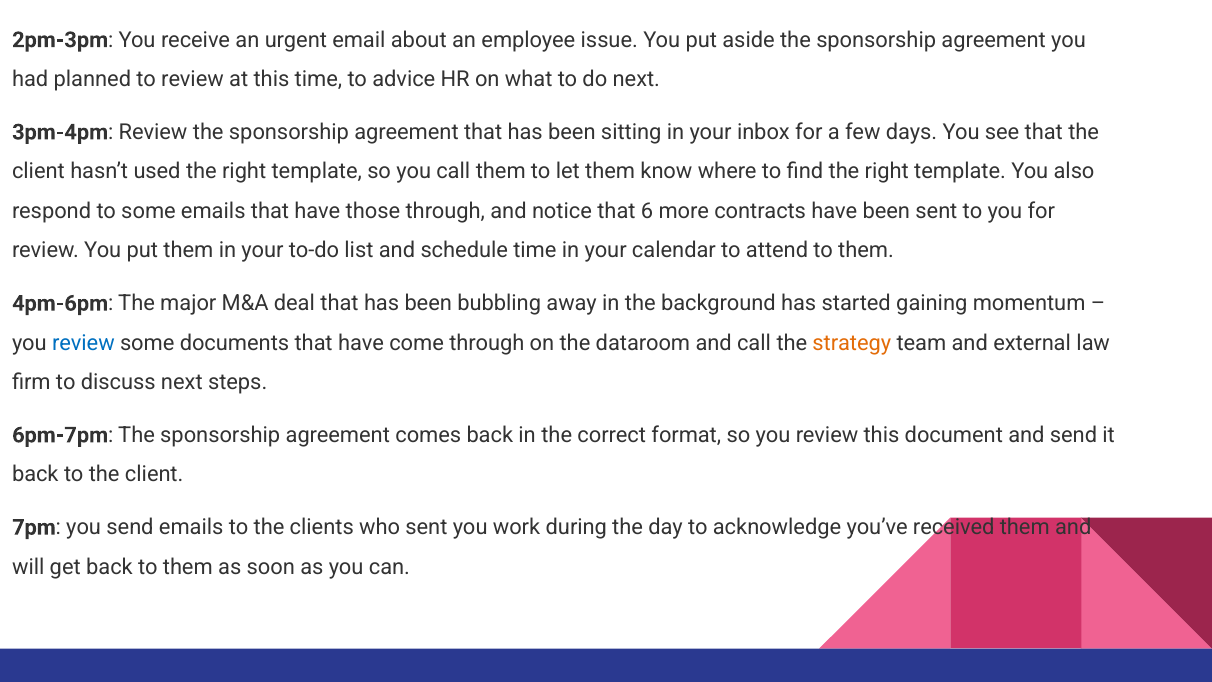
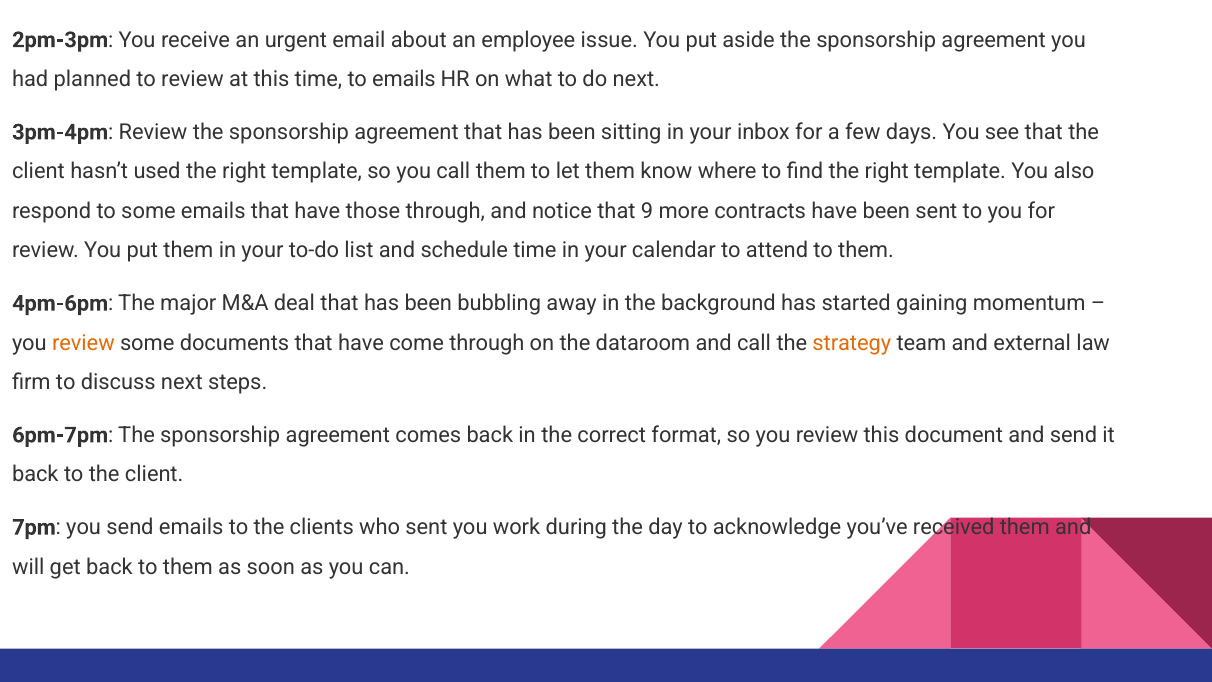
to advice: advice -> emails
6: 6 -> 9
review at (83, 343) colour: blue -> orange
